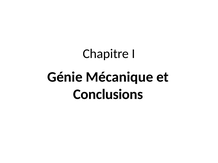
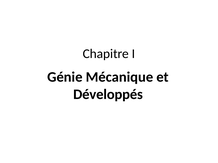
Conclusions: Conclusions -> Développés
